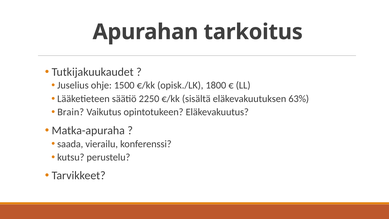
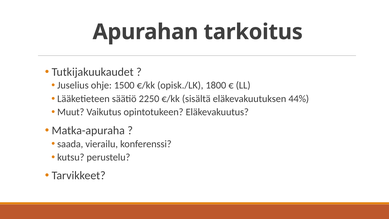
63%: 63% -> 44%
Brain: Brain -> Muut
